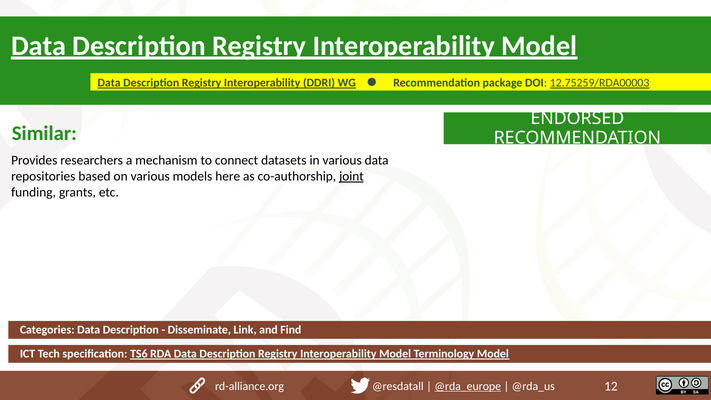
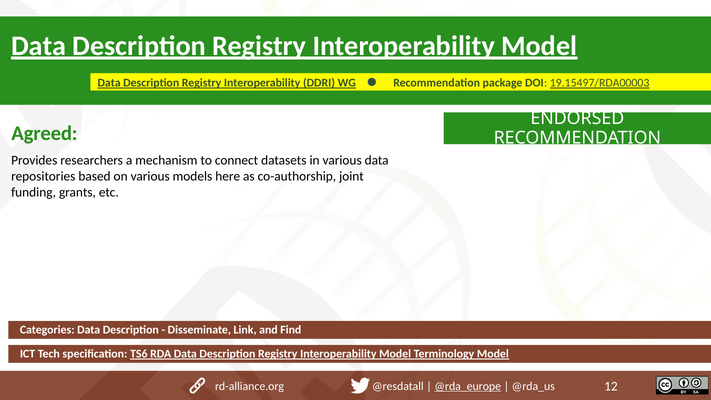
12.75259/RDA00003: 12.75259/RDA00003 -> 19.15497/RDA00003
Similar: Similar -> Agreed
joint underline: present -> none
